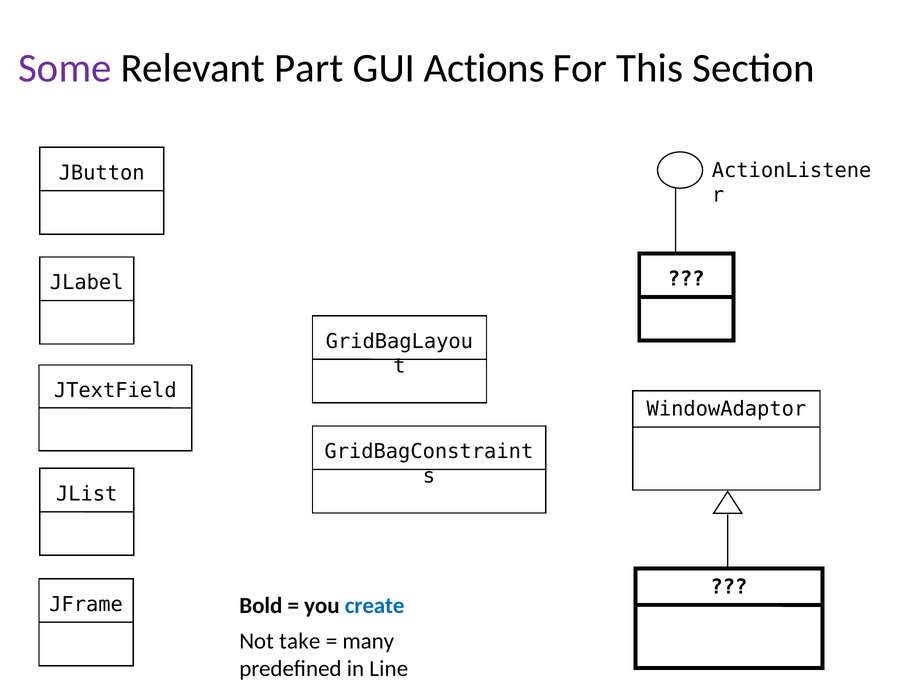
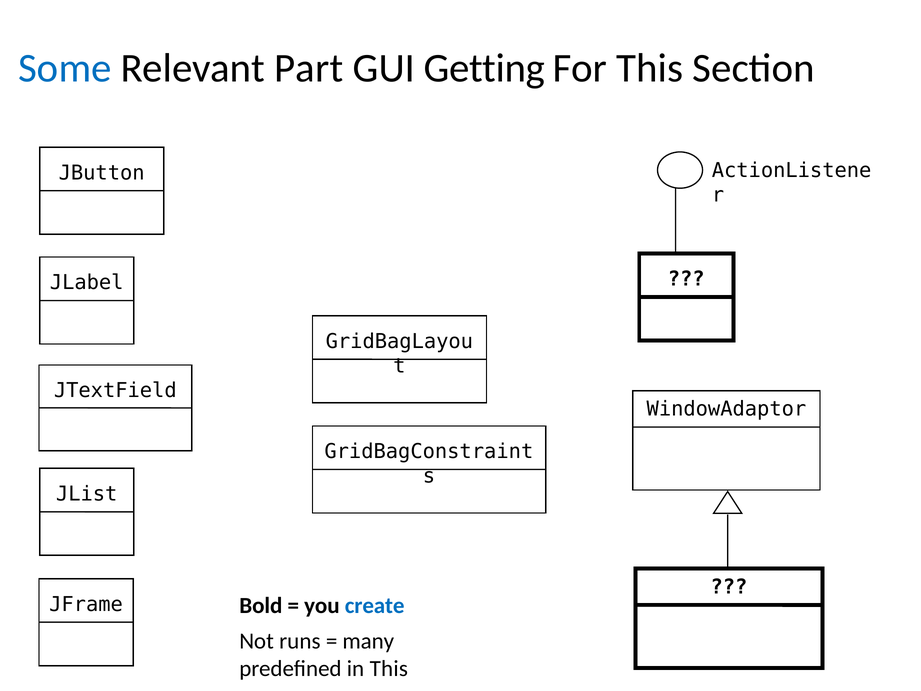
Some colour: purple -> blue
Actions: Actions -> Getting
take: take -> runs
in Line: Line -> This
